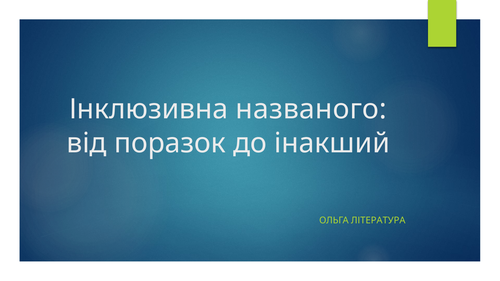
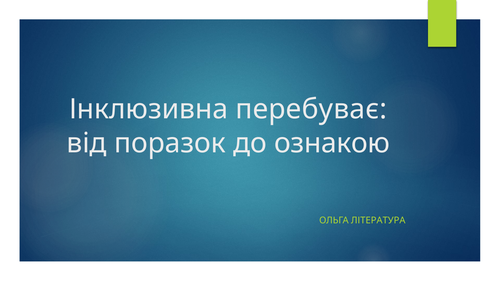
названого: названого -> перебуває
інакший: інакший -> ознакою
